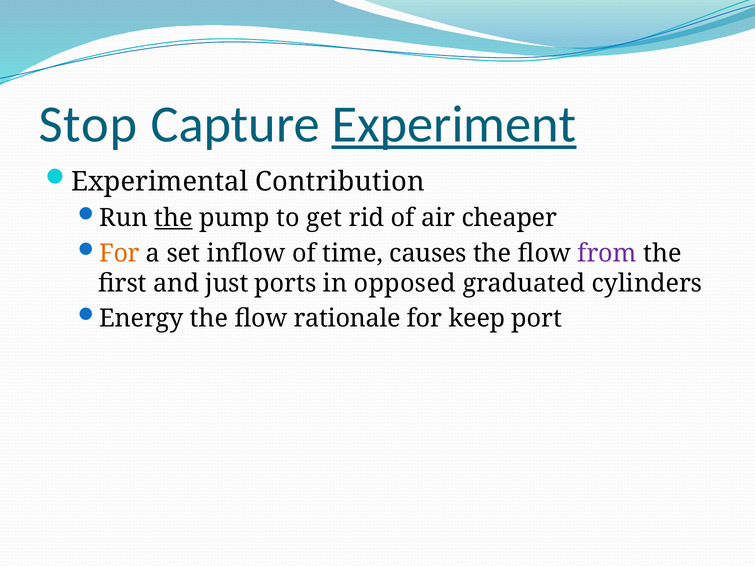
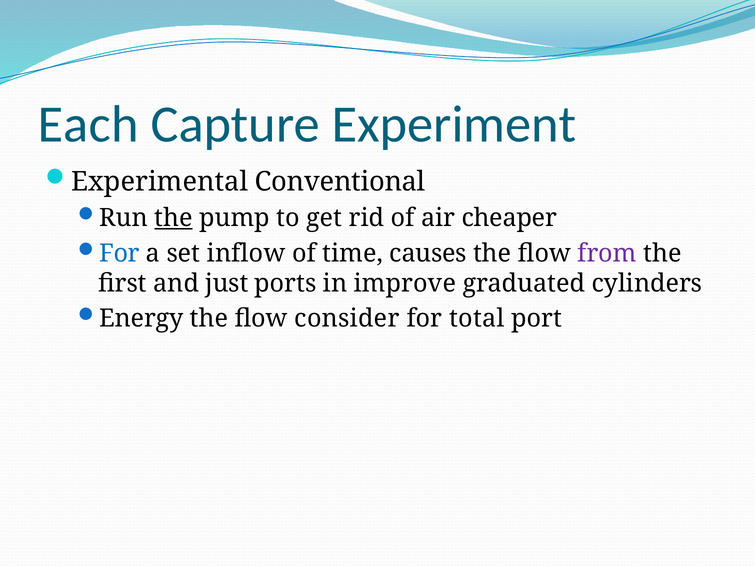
Stop: Stop -> Each
Experiment underline: present -> none
Contribution: Contribution -> Conventional
For at (119, 253) colour: orange -> blue
opposed: opposed -> improve
rationale: rationale -> consider
keep: keep -> total
